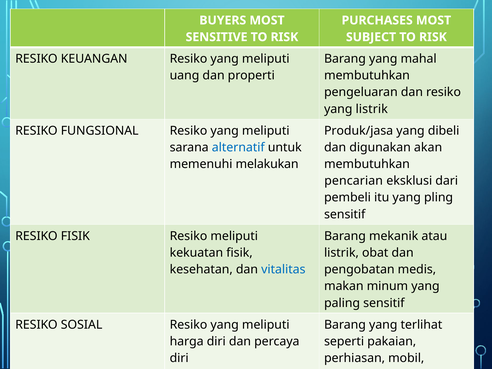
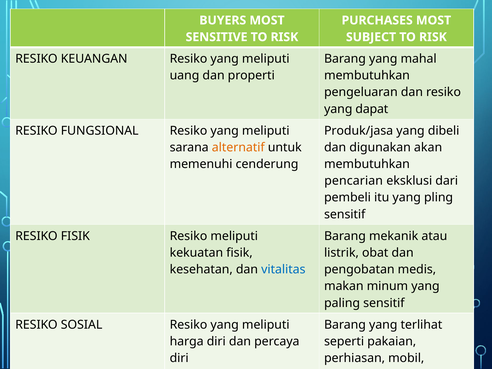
yang listrik: listrik -> dapat
alternatif colour: blue -> orange
melakukan: melakukan -> cenderung
